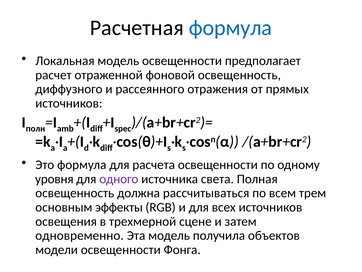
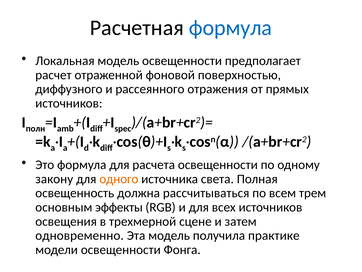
фоновой освещенность: освещенность -> поверхностью
уровня: уровня -> закону
одного colour: purple -> orange
объектов: объектов -> практике
